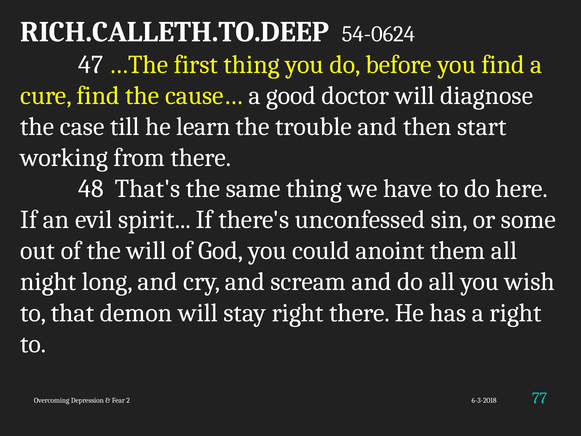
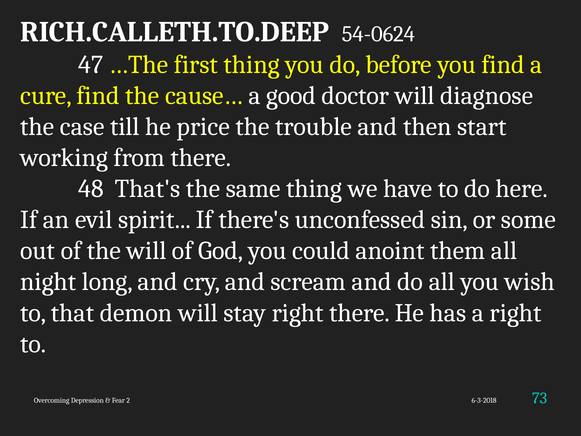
learn: learn -> price
77: 77 -> 73
